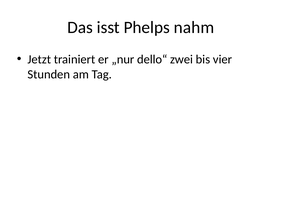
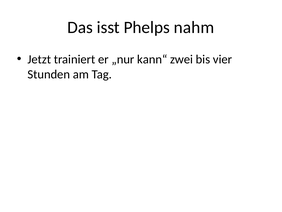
dello“: dello“ -> kann“
